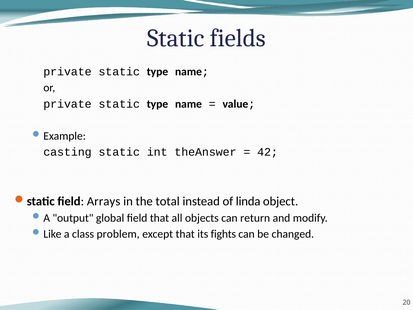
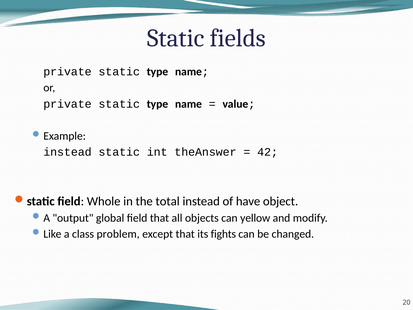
casting at (67, 152): casting -> instead
Arrays: Arrays -> Whole
linda: linda -> have
return: return -> yellow
